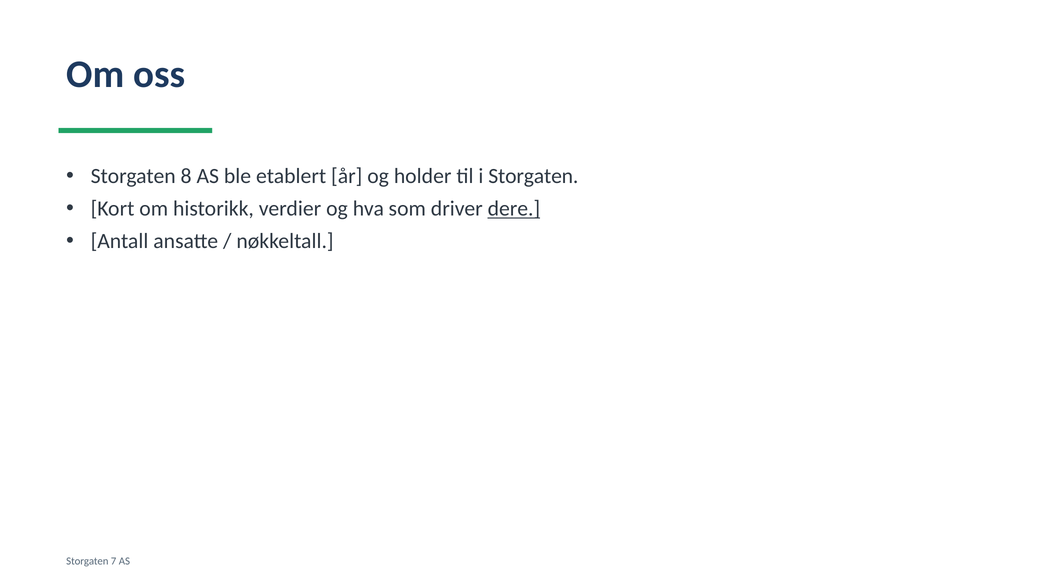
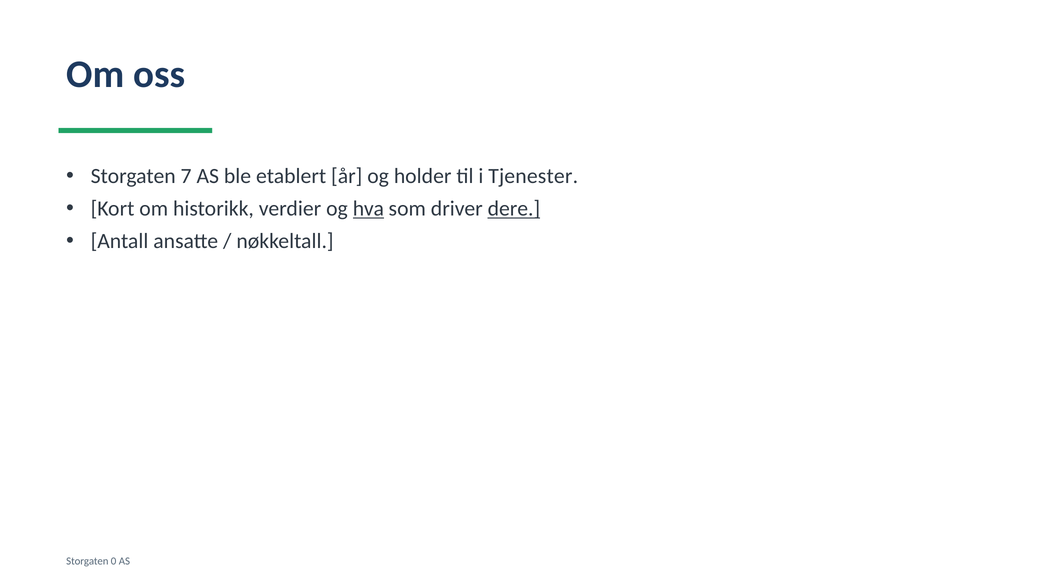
8: 8 -> 7
i Storgaten: Storgaten -> Tjenester
hva underline: none -> present
7: 7 -> 0
